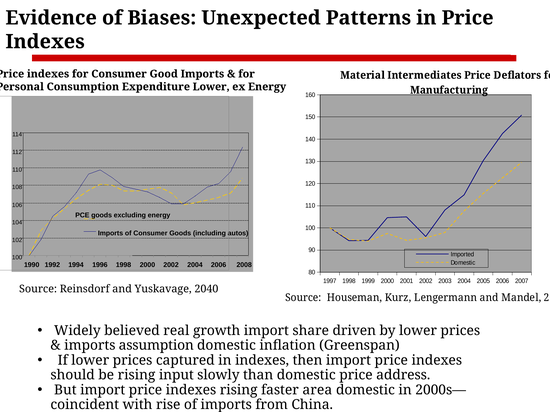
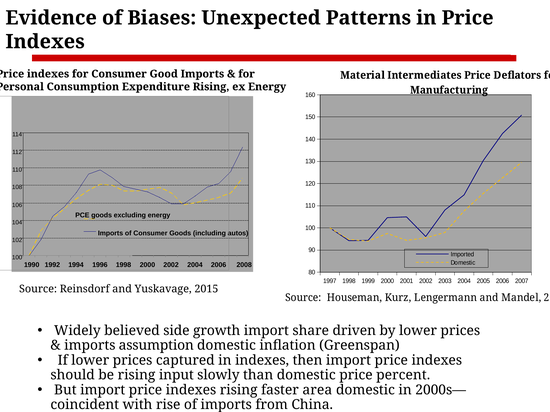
Expenditure Lower: Lower -> Rising
2040: 2040 -> 2015
real: real -> side
address: address -> percent
